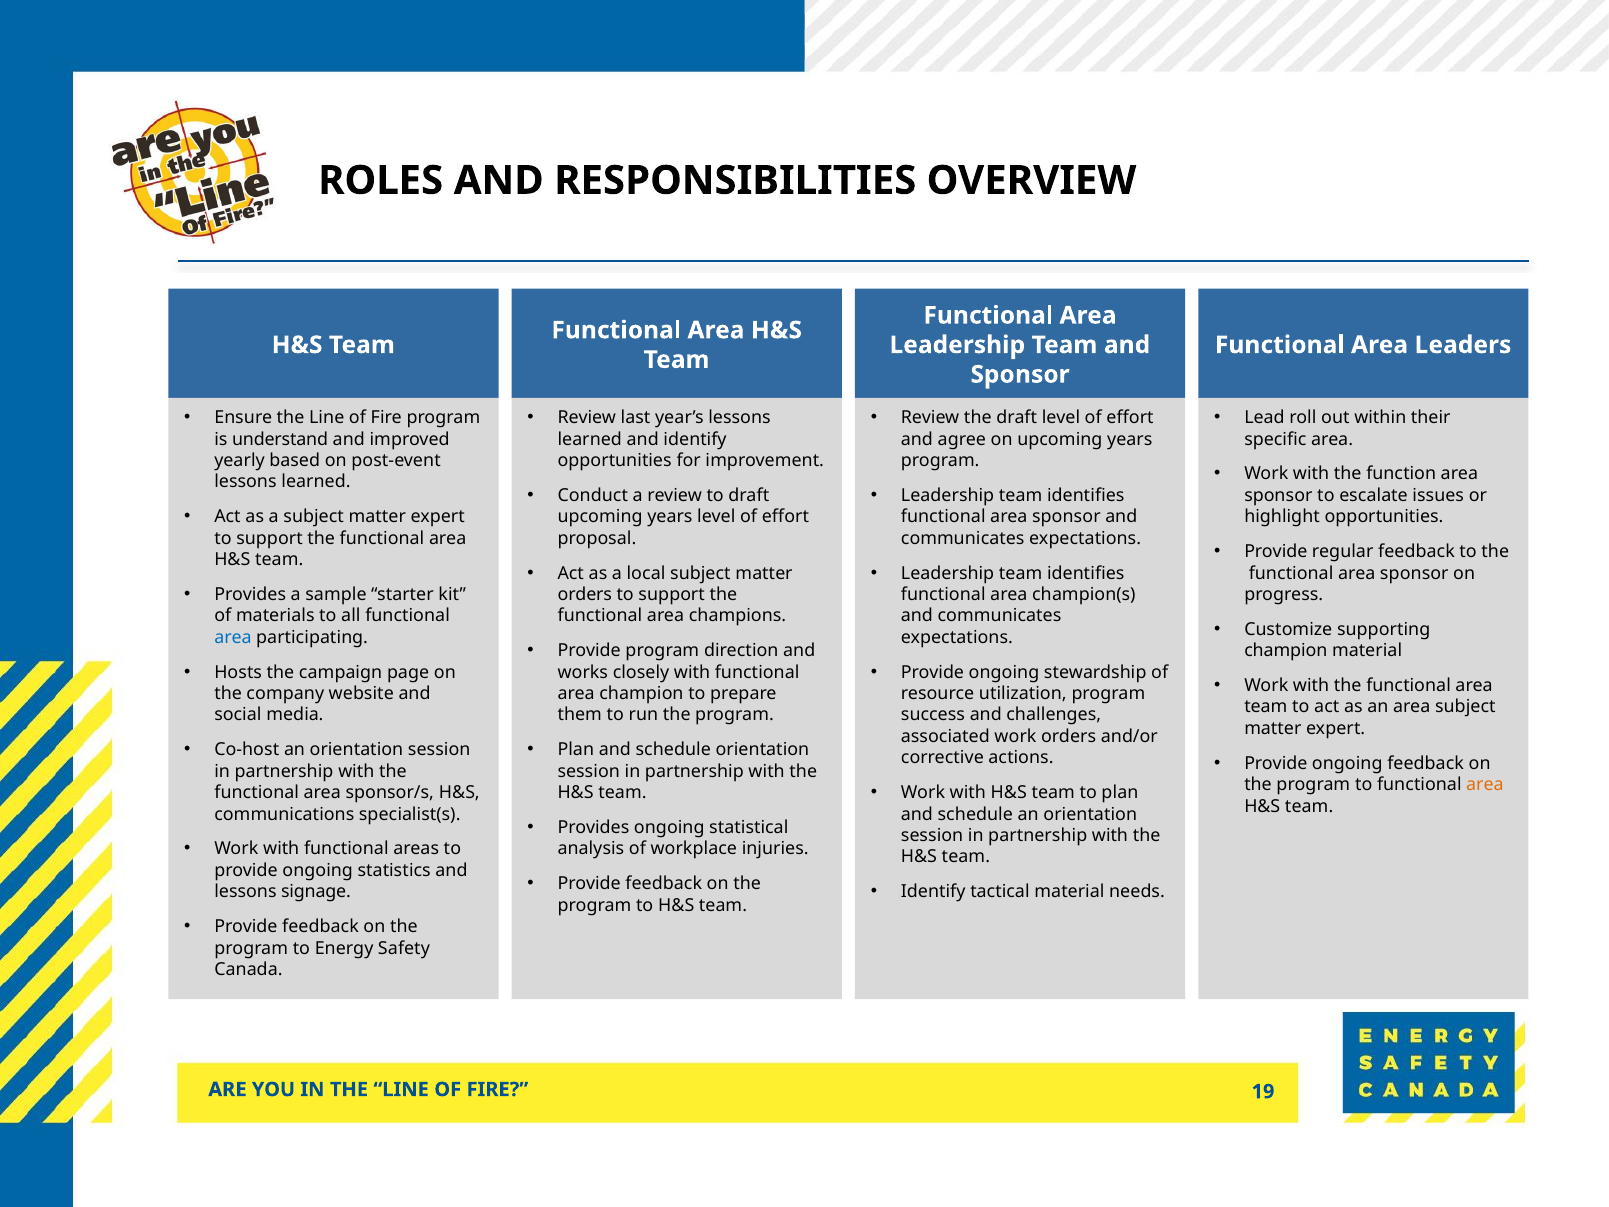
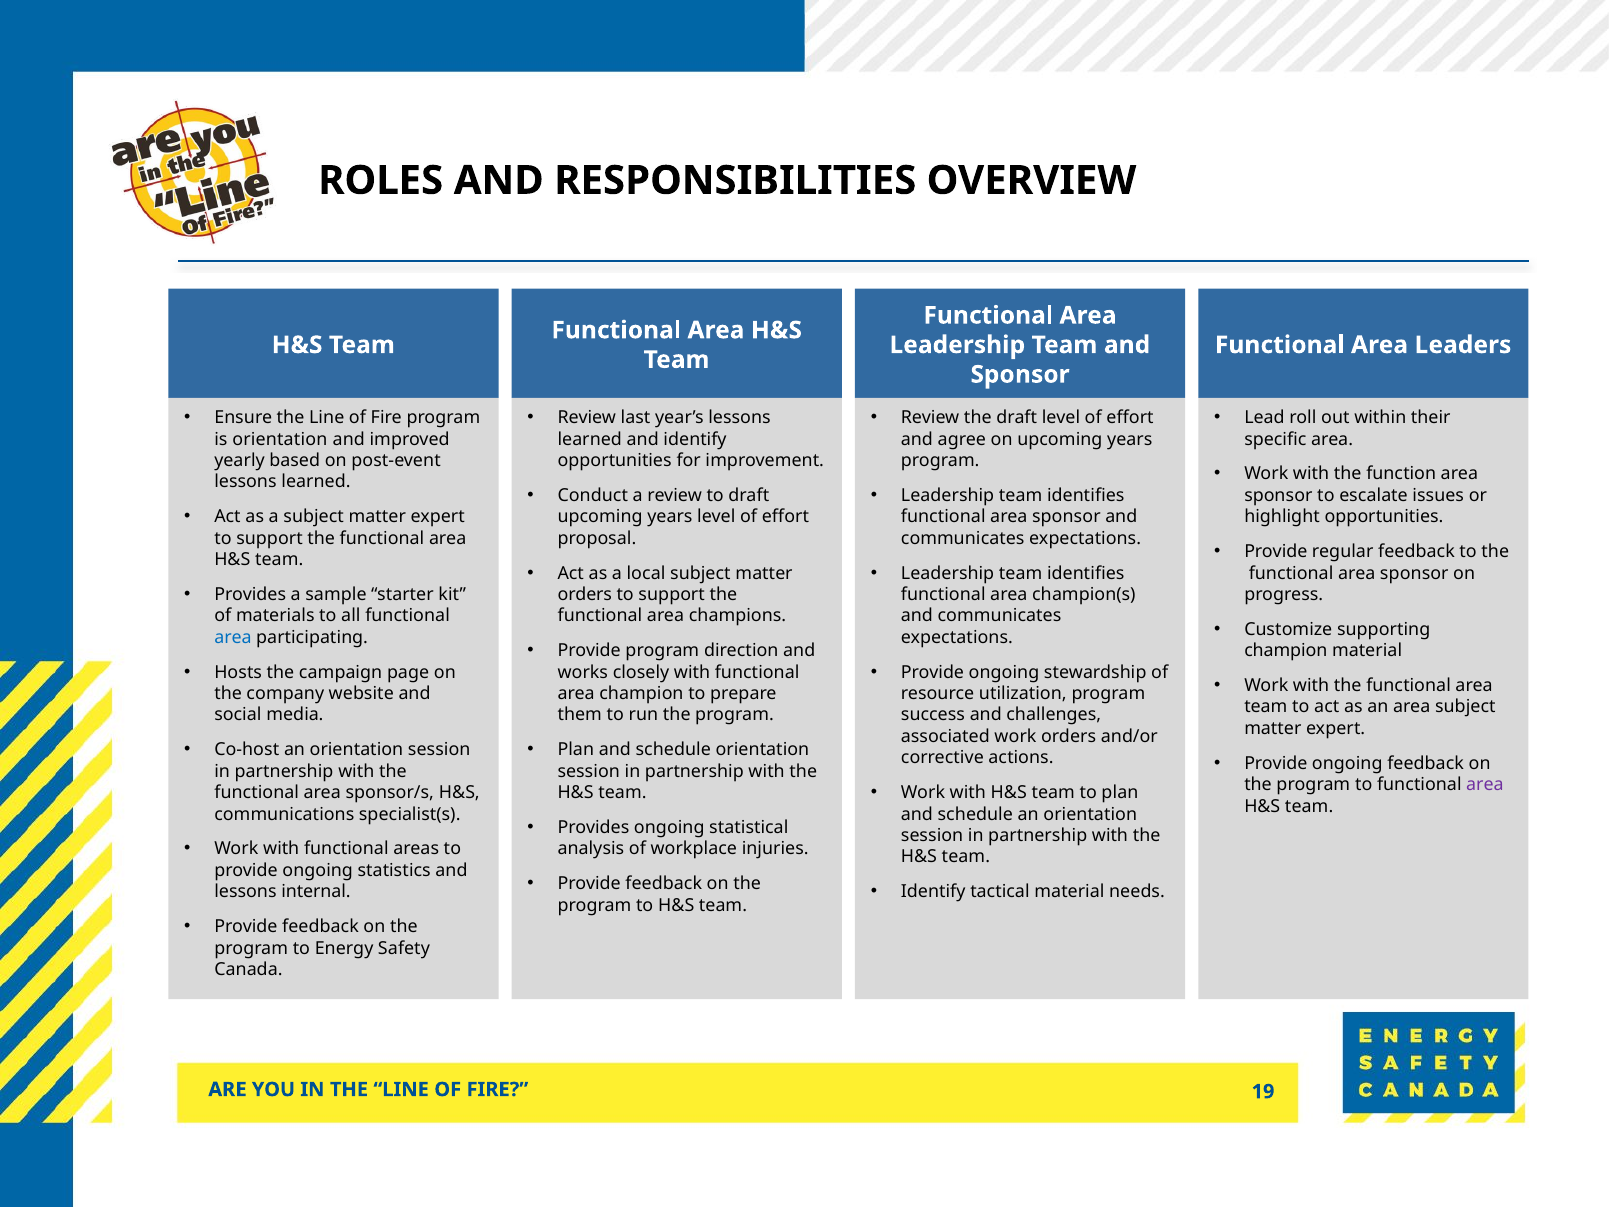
is understand: understand -> orientation
area at (1485, 785) colour: orange -> purple
signage: signage -> internal
